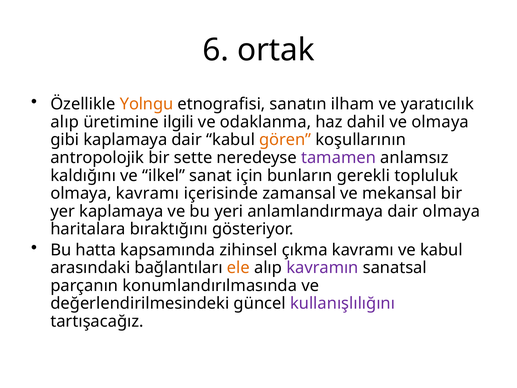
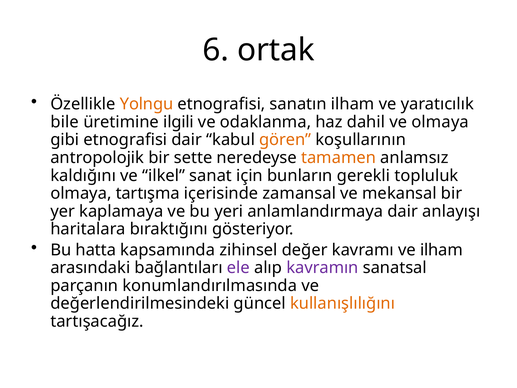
alıp at (65, 122): alıp -> bile
gibi kaplamaya: kaplamaya -> etnografisi
tamamen colour: purple -> orange
olmaya kavramı: kavramı -> tartışma
dair olmaya: olmaya -> anlayışı
çıkma: çıkma -> değer
ve kabul: kabul -> ilham
ele colour: orange -> purple
kullanışlılığını colour: purple -> orange
